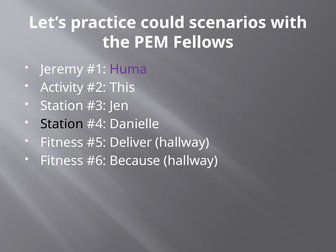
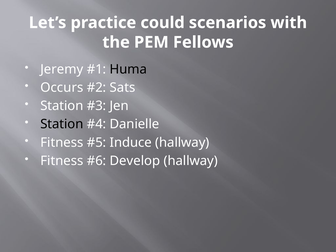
Huma colour: purple -> black
Activity: Activity -> Occurs
This: This -> Sats
Deliver: Deliver -> Induce
Because: Because -> Develop
